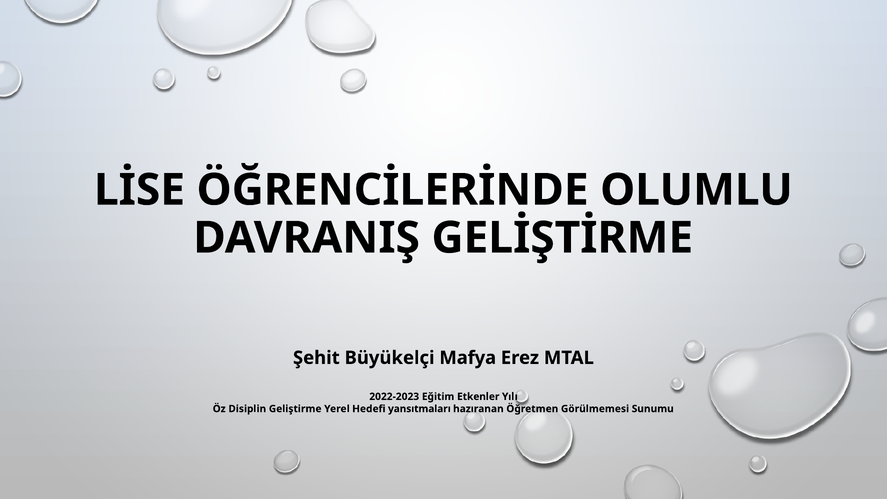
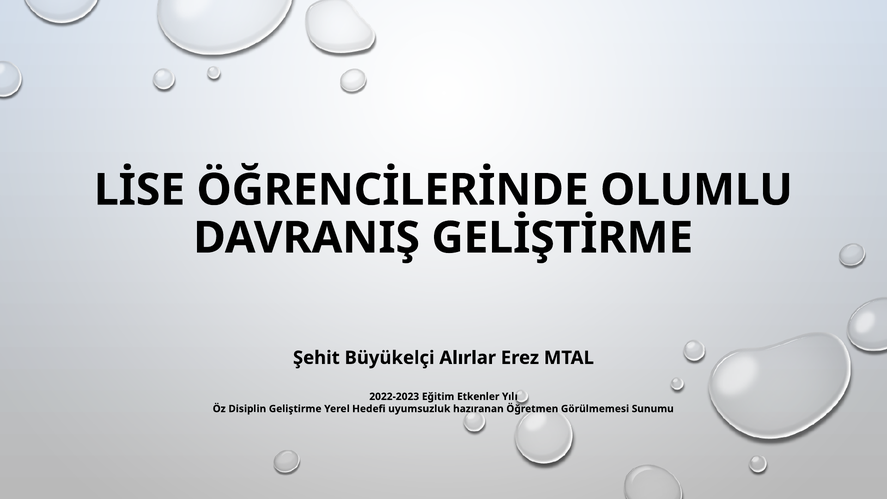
Mafya: Mafya -> Alırlar
yansıtmaları: yansıtmaları -> uyumsuzluk
